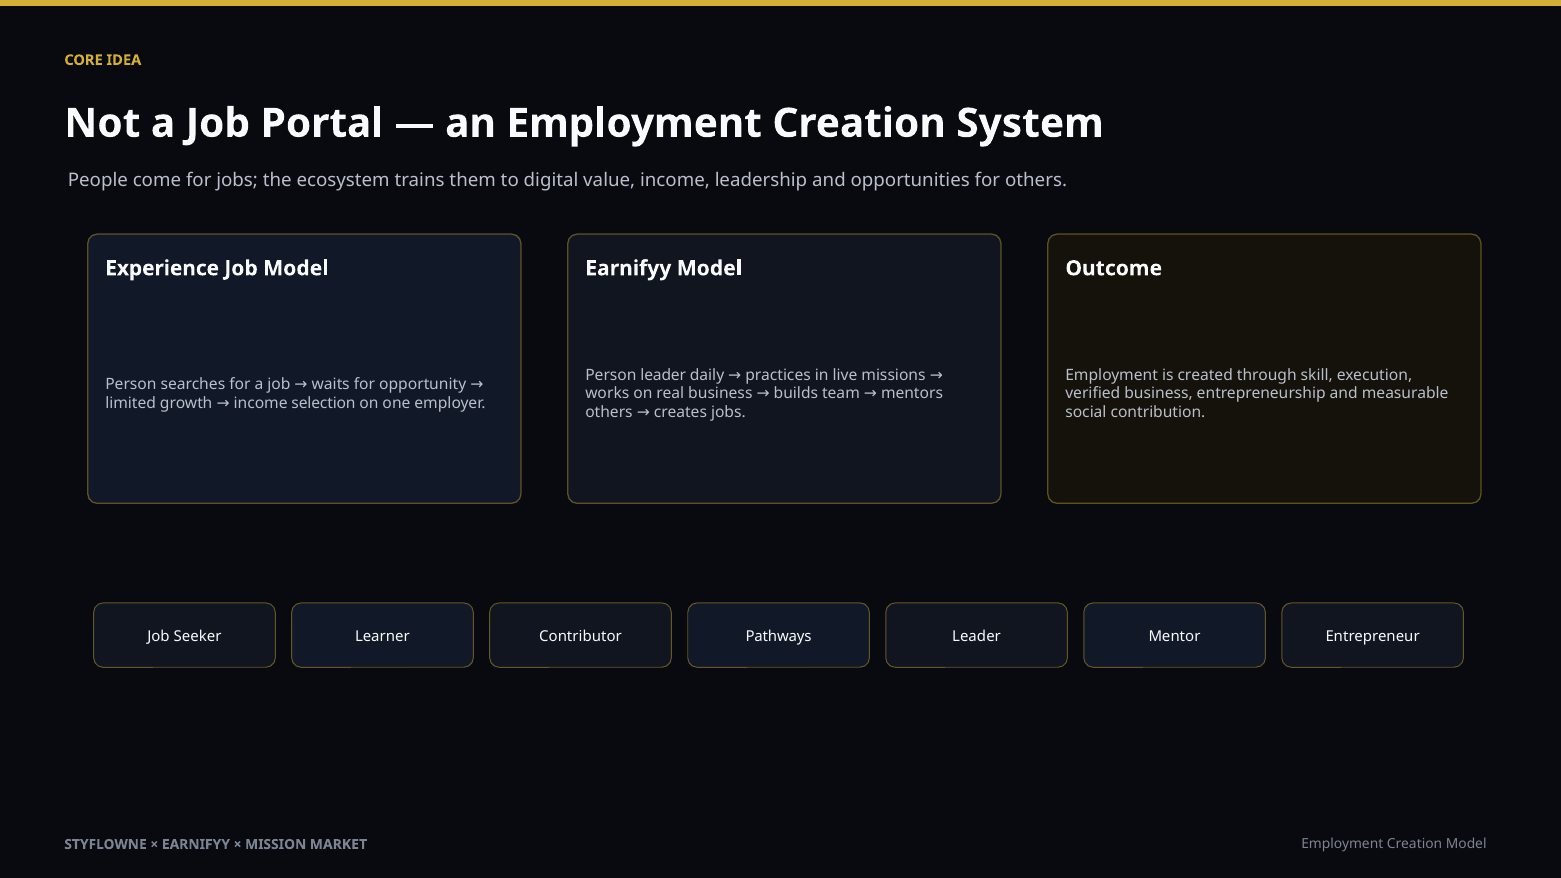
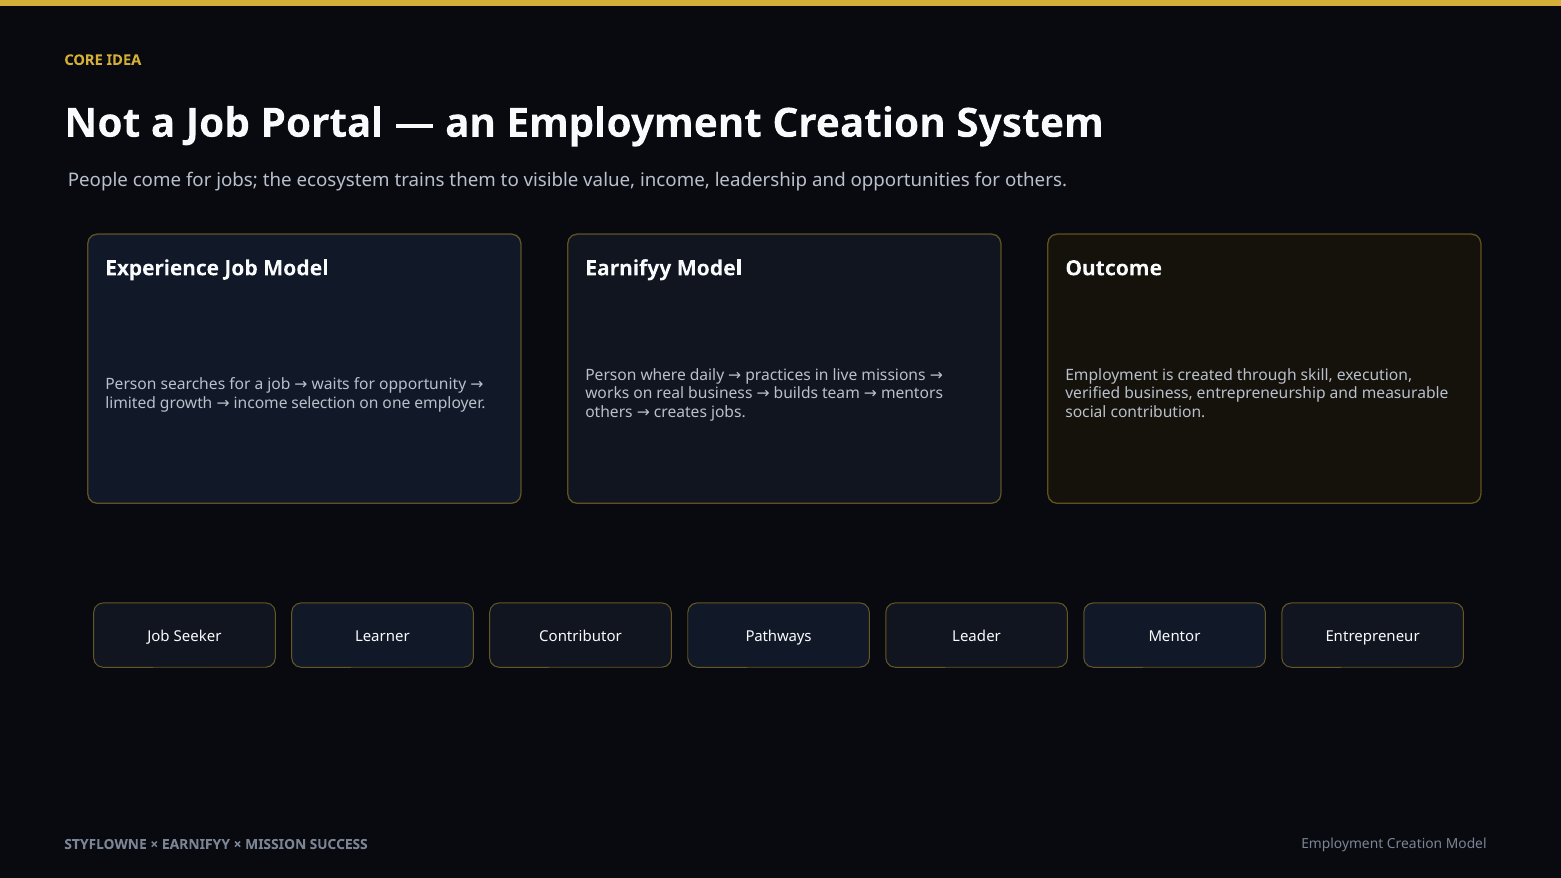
digital: digital -> visible
Person leader: leader -> where
MARKET: MARKET -> SUCCESS
